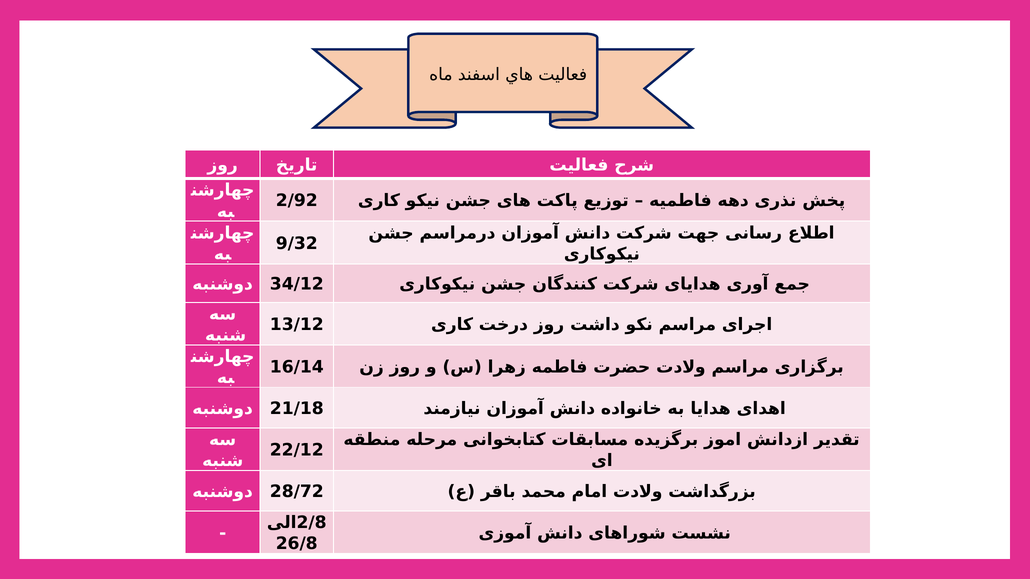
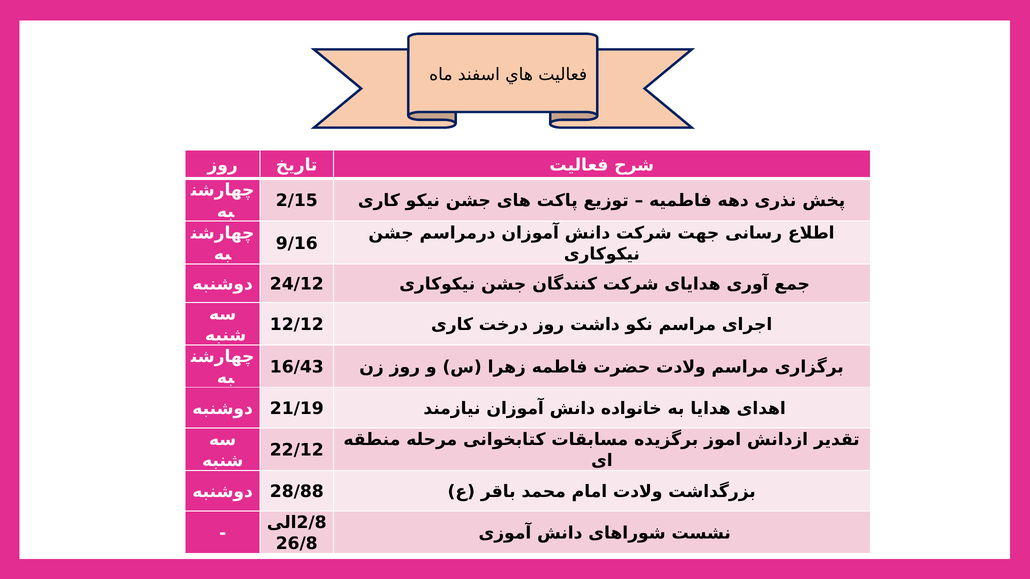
2/92: 2/92 -> 2/15
9/32: 9/32 -> 9/16
34/12: 34/12 -> 24/12
13/12: 13/12 -> 12/12
16/14: 16/14 -> 16/43
21/18: 21/18 -> 21/19
28/72: 28/72 -> 28/88
